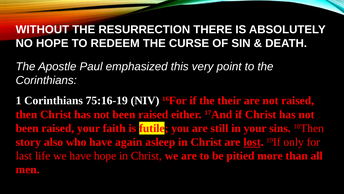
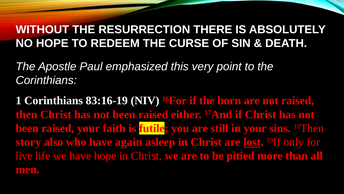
75:16-19: 75:16-19 -> 83:16-19
their: their -> born
last: last -> live
